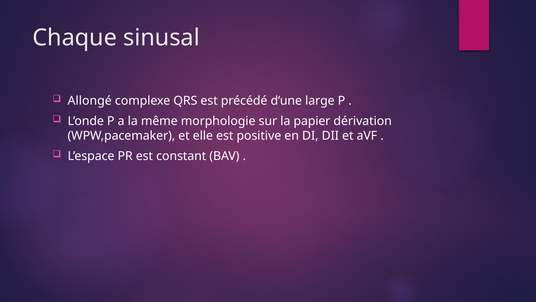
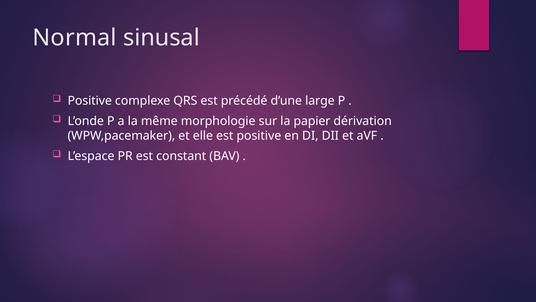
Chaque: Chaque -> Normal
Allongé at (90, 100): Allongé -> Positive
